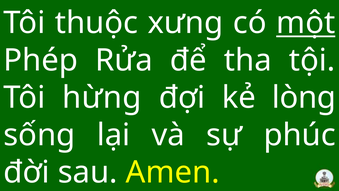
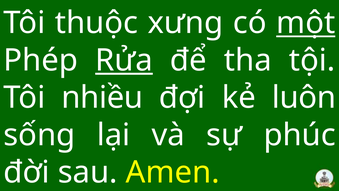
Rửa underline: none -> present
hừng: hừng -> nhiều
lòng: lòng -> luôn
